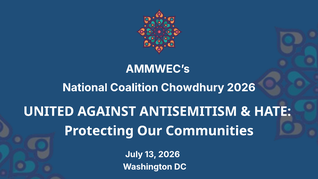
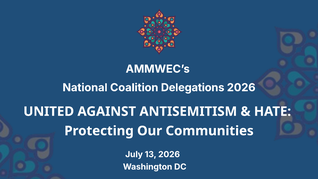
Chowdhury: Chowdhury -> Delegations
